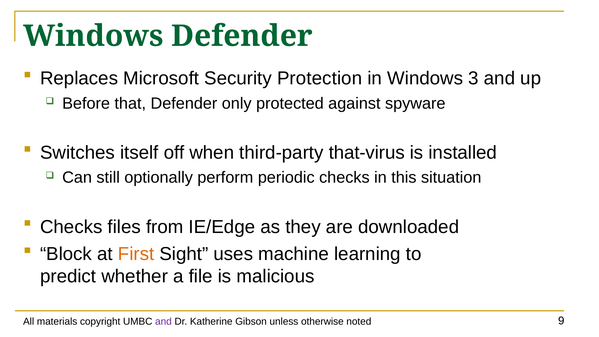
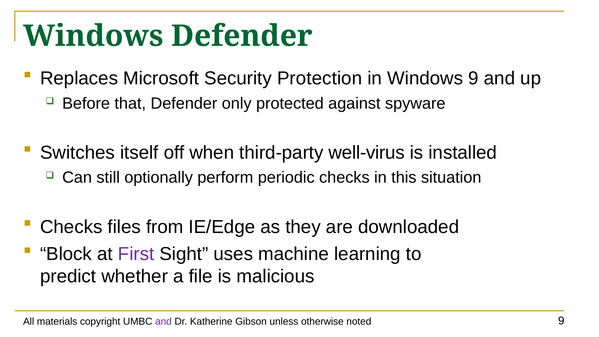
Windows 3: 3 -> 9
that-virus: that-virus -> well-virus
First colour: orange -> purple
